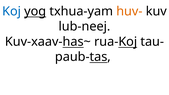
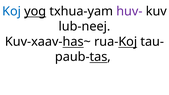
huv- colour: orange -> purple
